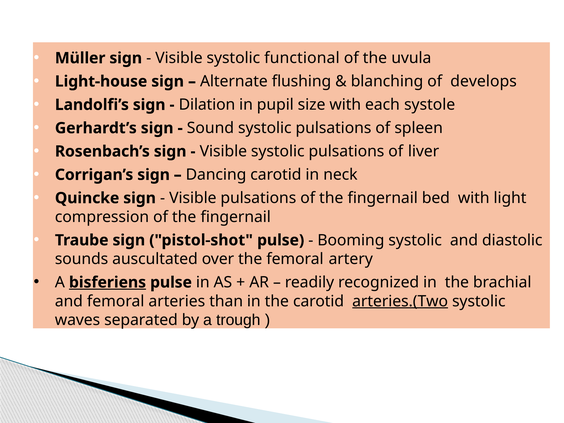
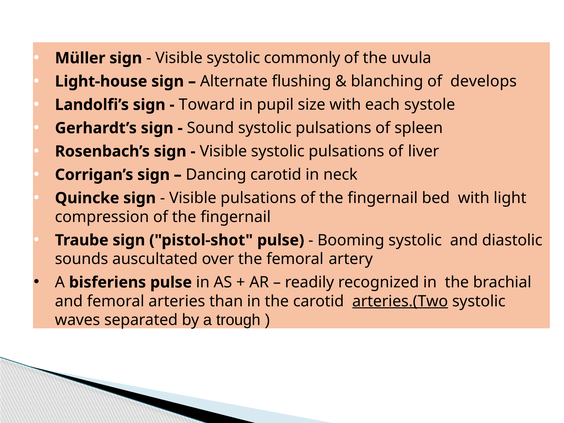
functional: functional -> commonly
Dilation: Dilation -> Toward
bisferiens underline: present -> none
